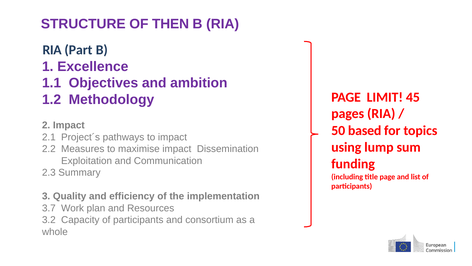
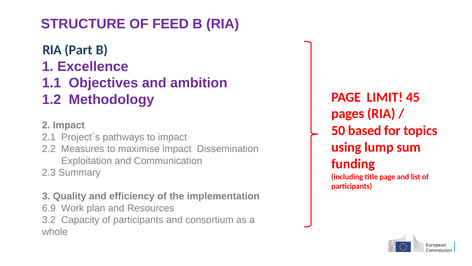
THEN: THEN -> FEED
3.7: 3.7 -> 6.9
